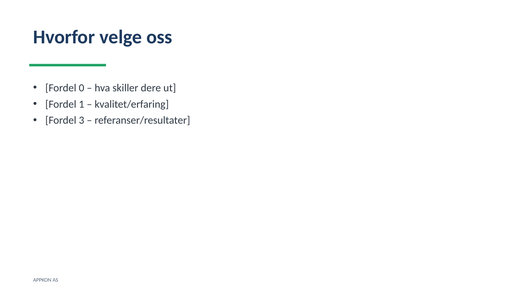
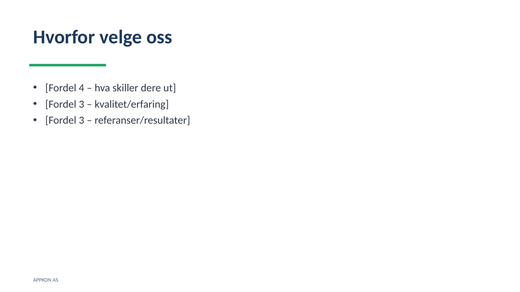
0: 0 -> 4
1 at (82, 104): 1 -> 3
